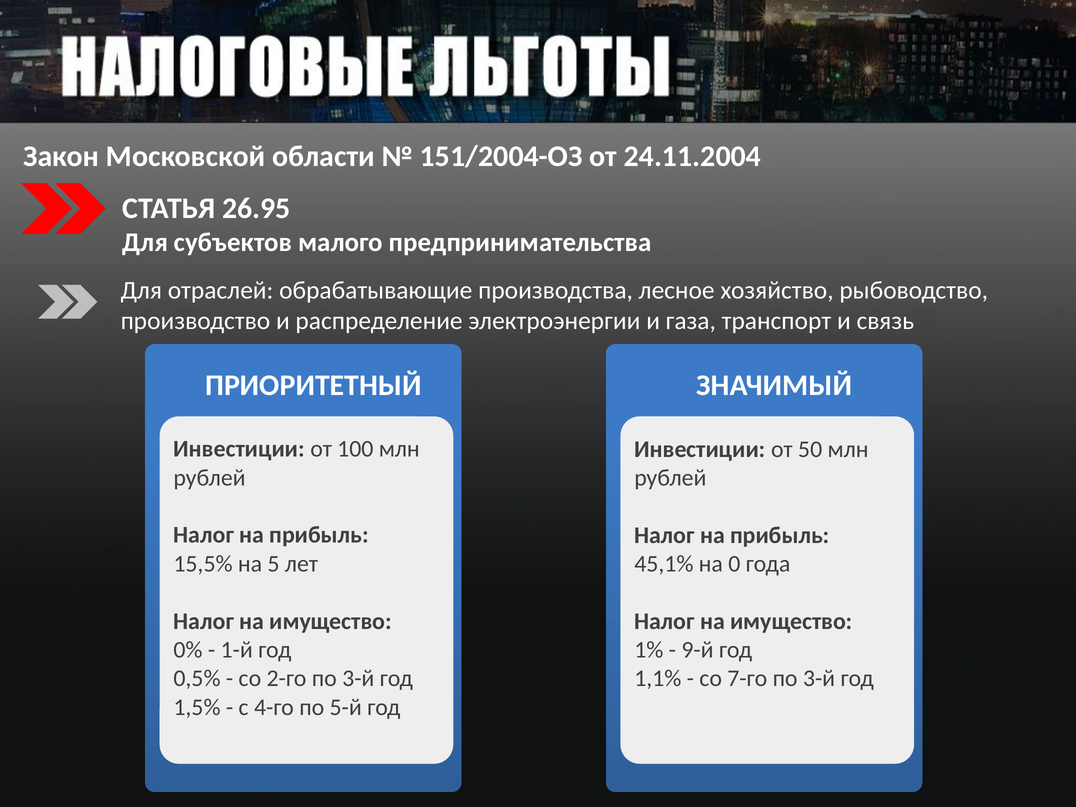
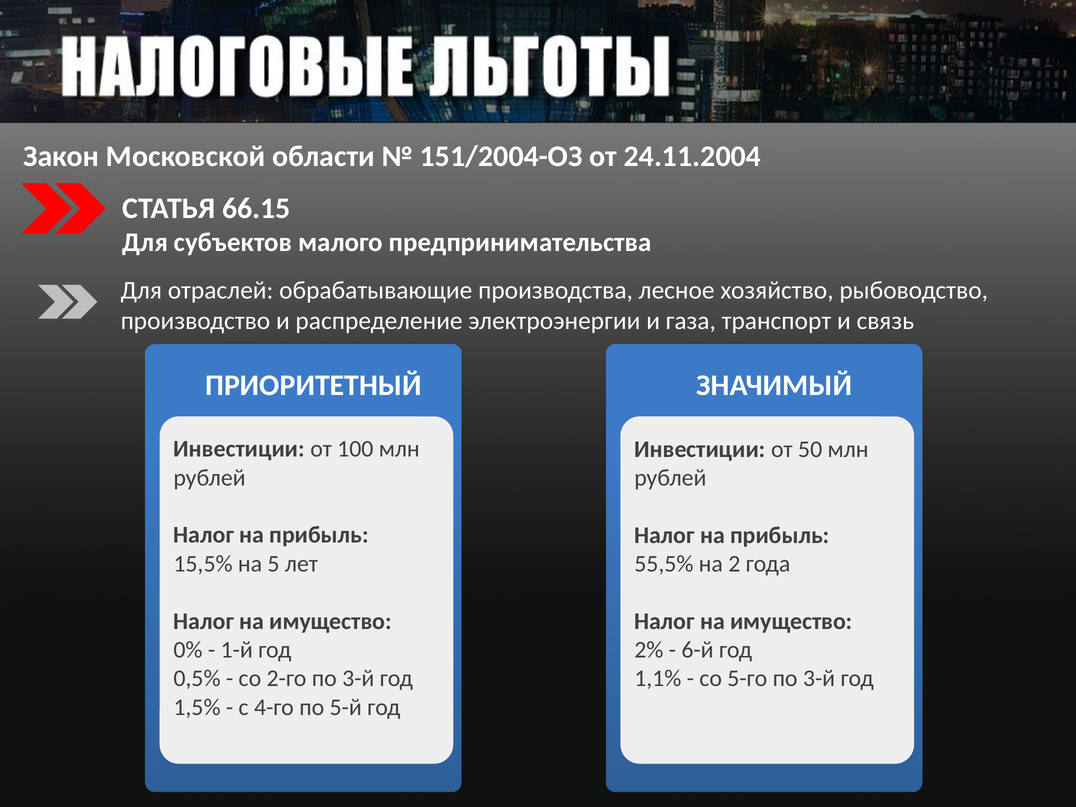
26.95: 26.95 -> 66.15
45,1%: 45,1% -> 55,5%
0: 0 -> 2
1%: 1% -> 2%
9-й: 9-й -> 6-й
7-го: 7-го -> 5-го
